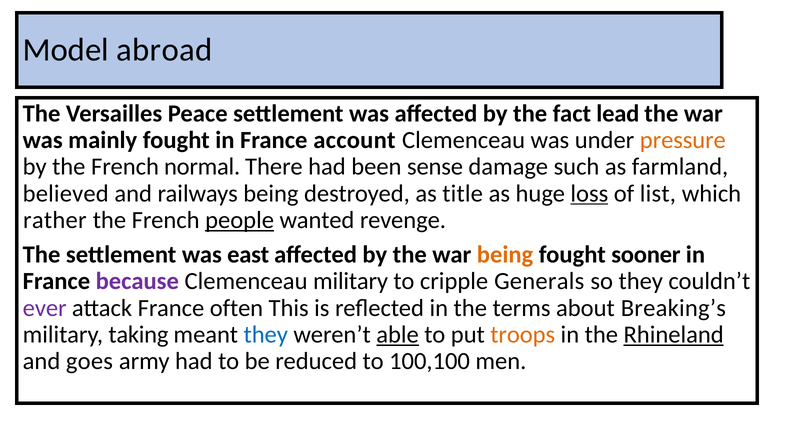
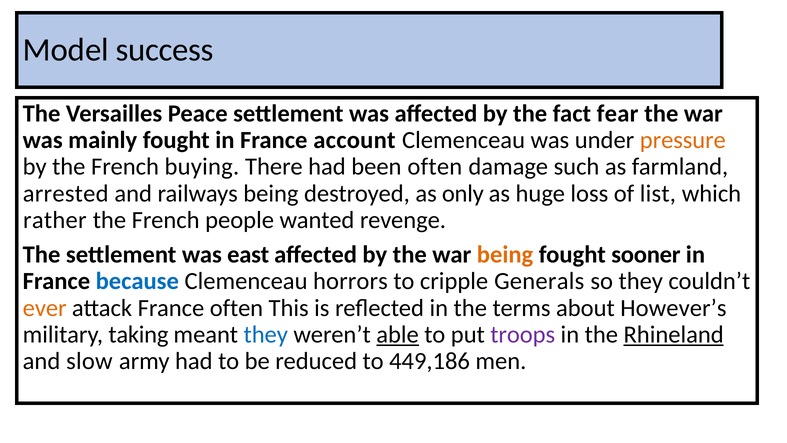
abroad: abroad -> success
lead: lead -> fear
normal: normal -> buying
been sense: sense -> often
believed: believed -> arrested
title: title -> only
loss underline: present -> none
people underline: present -> none
because colour: purple -> blue
Clemenceau military: military -> horrors
ever colour: purple -> orange
Breaking’s: Breaking’s -> However’s
troops colour: orange -> purple
goes: goes -> slow
100,100: 100,100 -> 449,186
